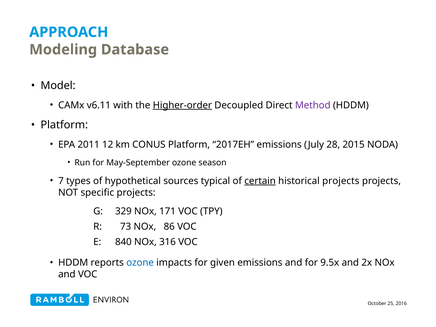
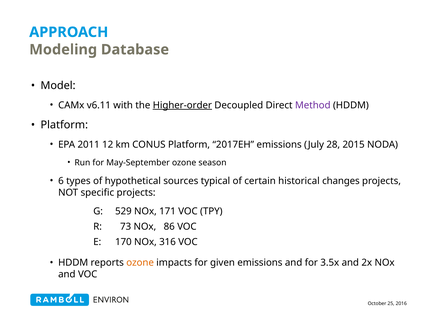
7: 7 -> 6
certain underline: present -> none
historical projects: projects -> changes
329: 329 -> 529
840: 840 -> 170
ozone at (140, 263) colour: blue -> orange
9.5x: 9.5x -> 3.5x
